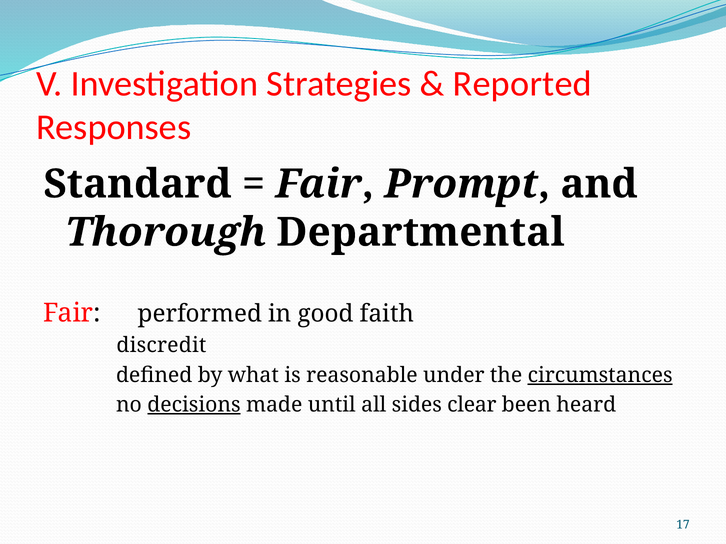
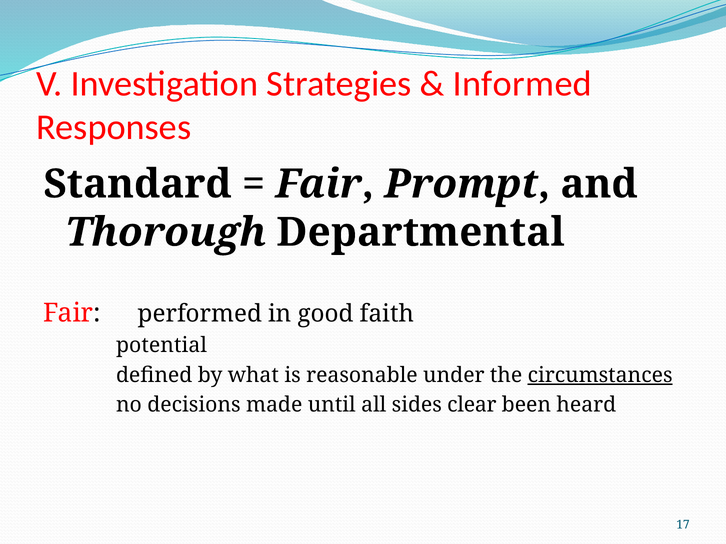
Reported: Reported -> Informed
discredit: discredit -> potential
decisions underline: present -> none
